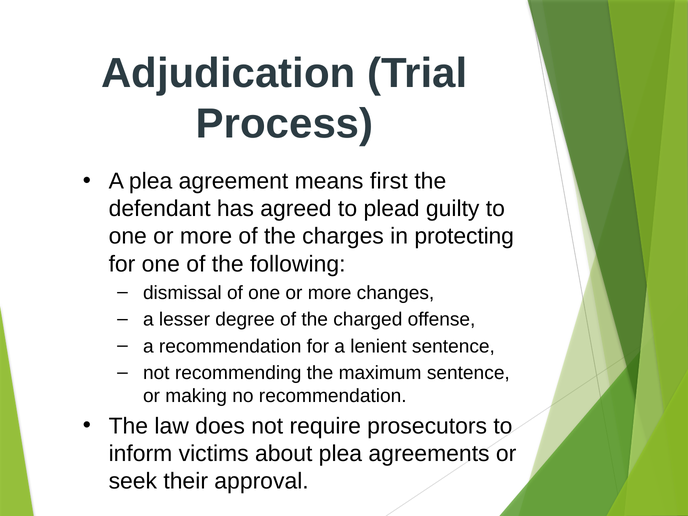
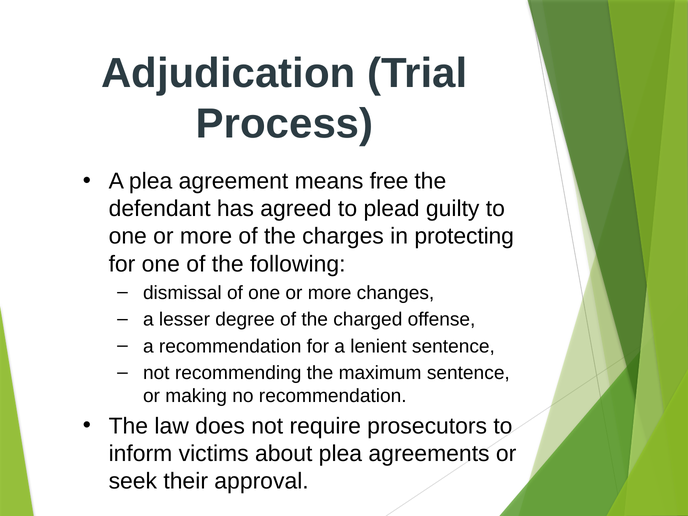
first: first -> free
